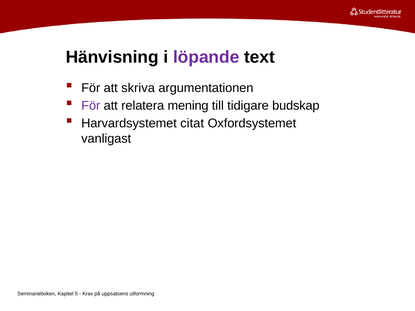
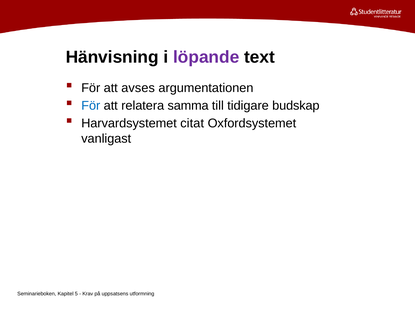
skriva: skriva -> avses
För at (91, 106) colour: purple -> blue
mening: mening -> samma
